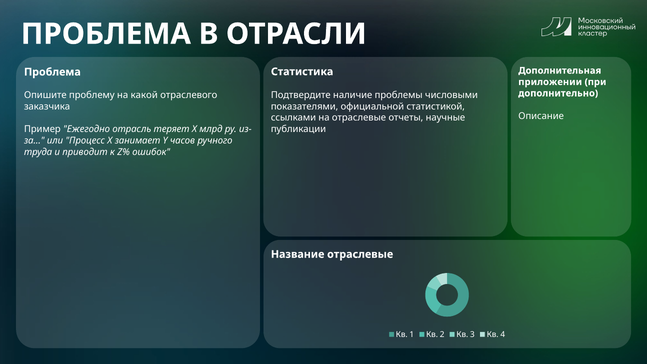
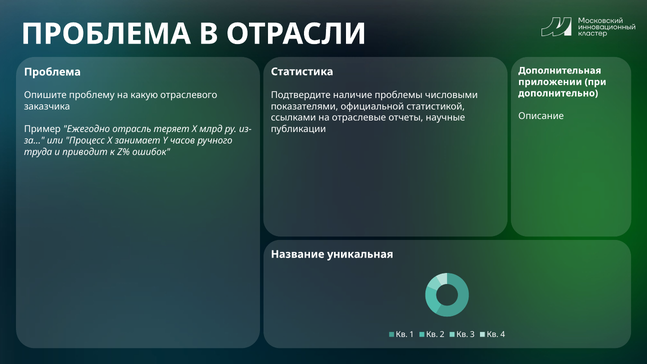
какой: какой -> какую
Название отраслевые: отраслевые -> уникальная
